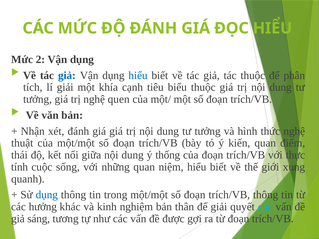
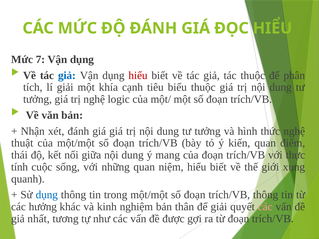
2: 2 -> 7
hiểu at (138, 75) colour: blue -> red
quen: quen -> logic
thống: thống -> mang
các at (265, 207) colour: light blue -> pink
sáng: sáng -> nhất
